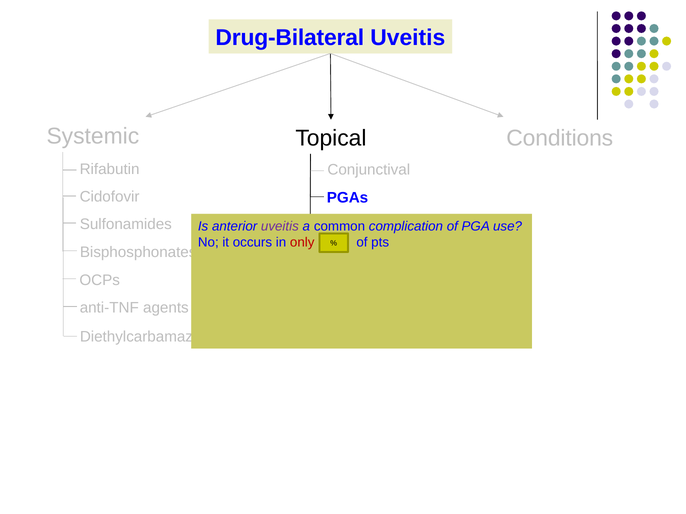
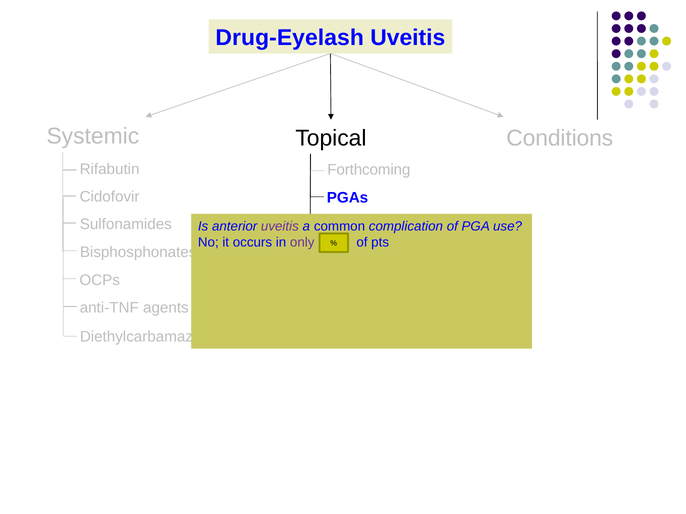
Drug-Bilateral: Drug-Bilateral -> Drug-Eyelash
Conjunctival: Conjunctival -> Forthcoming
only colour: red -> purple
